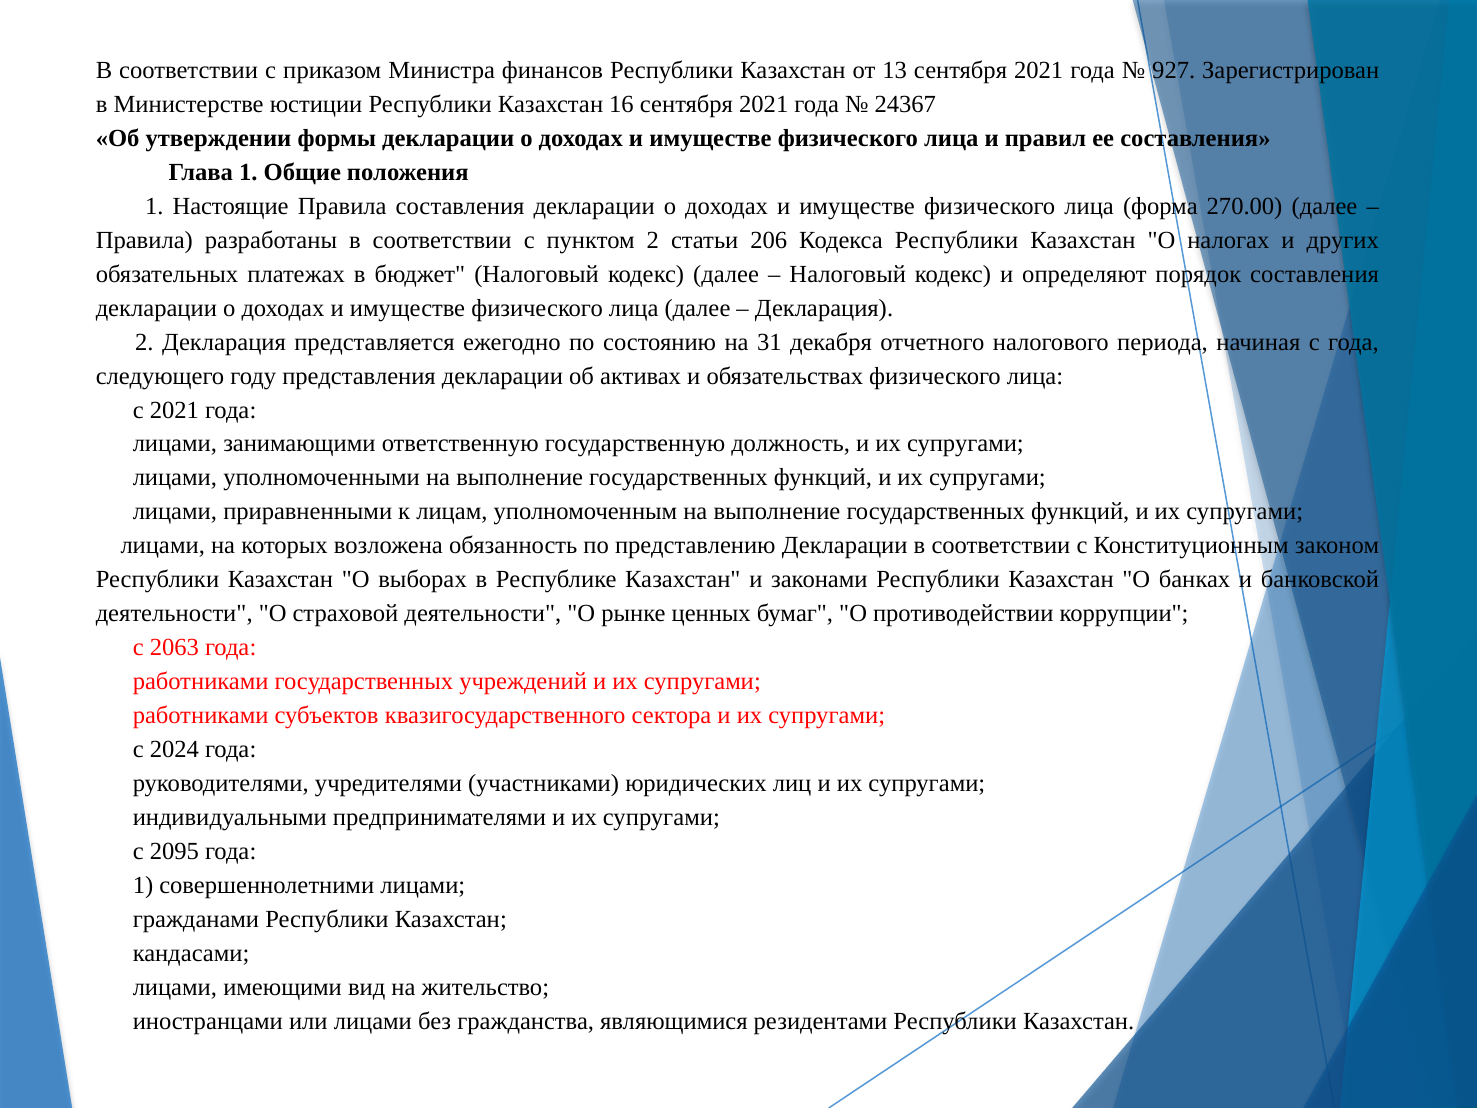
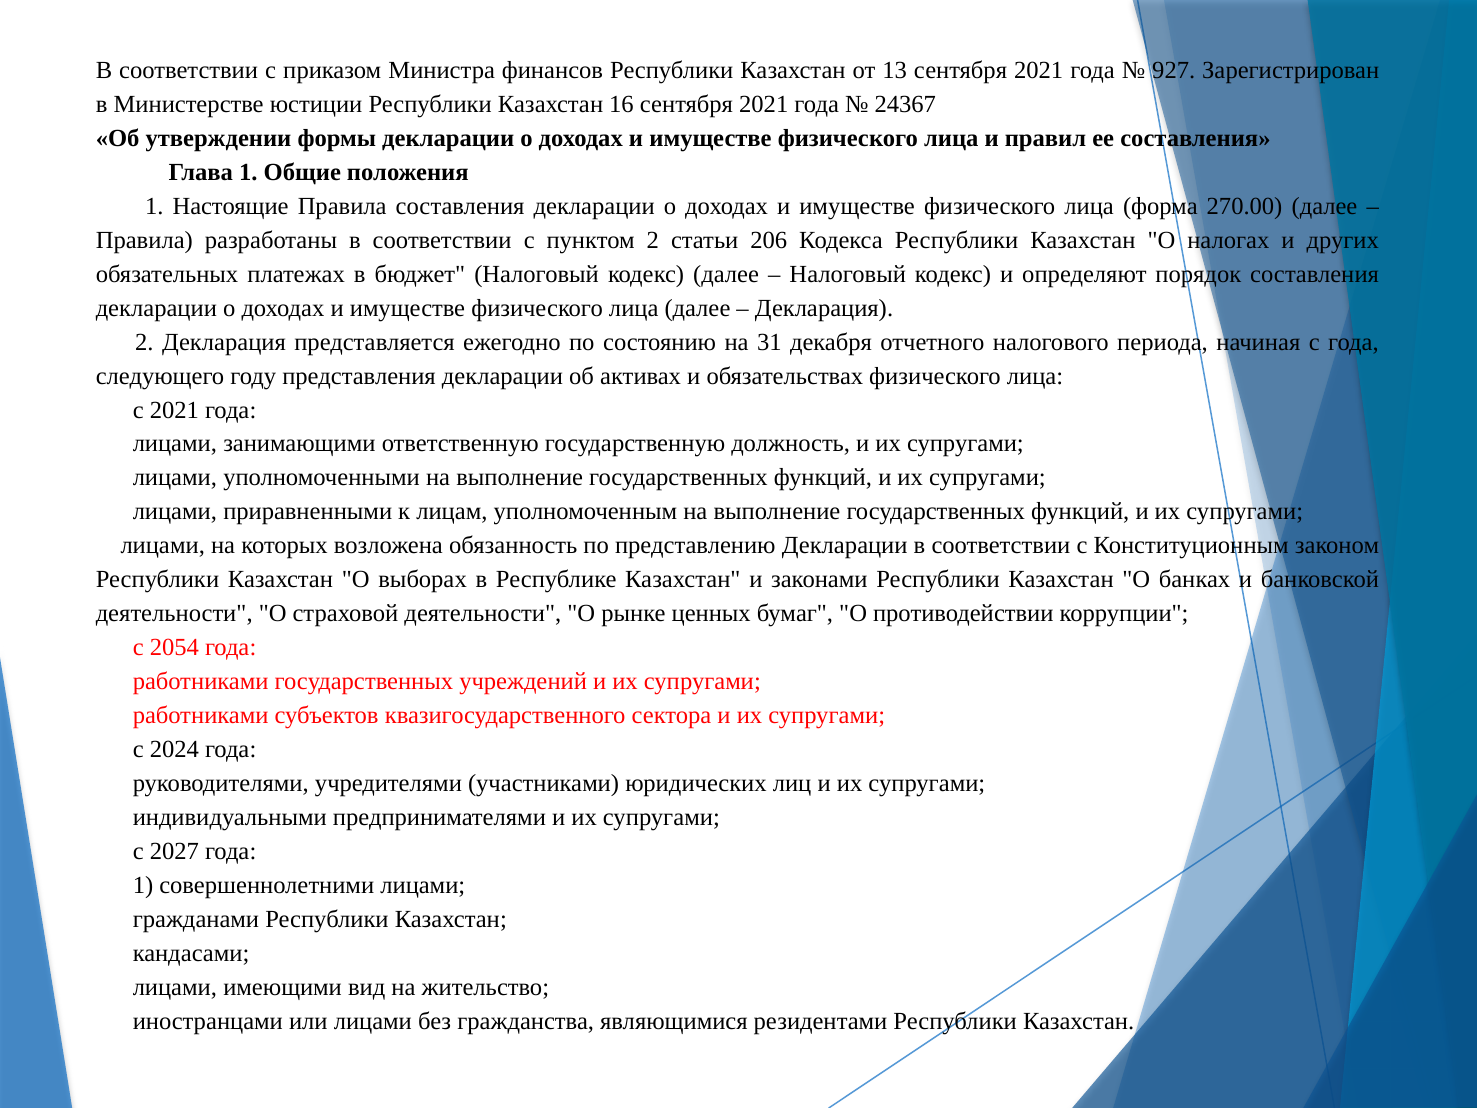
2063: 2063 -> 2054
2095: 2095 -> 2027
